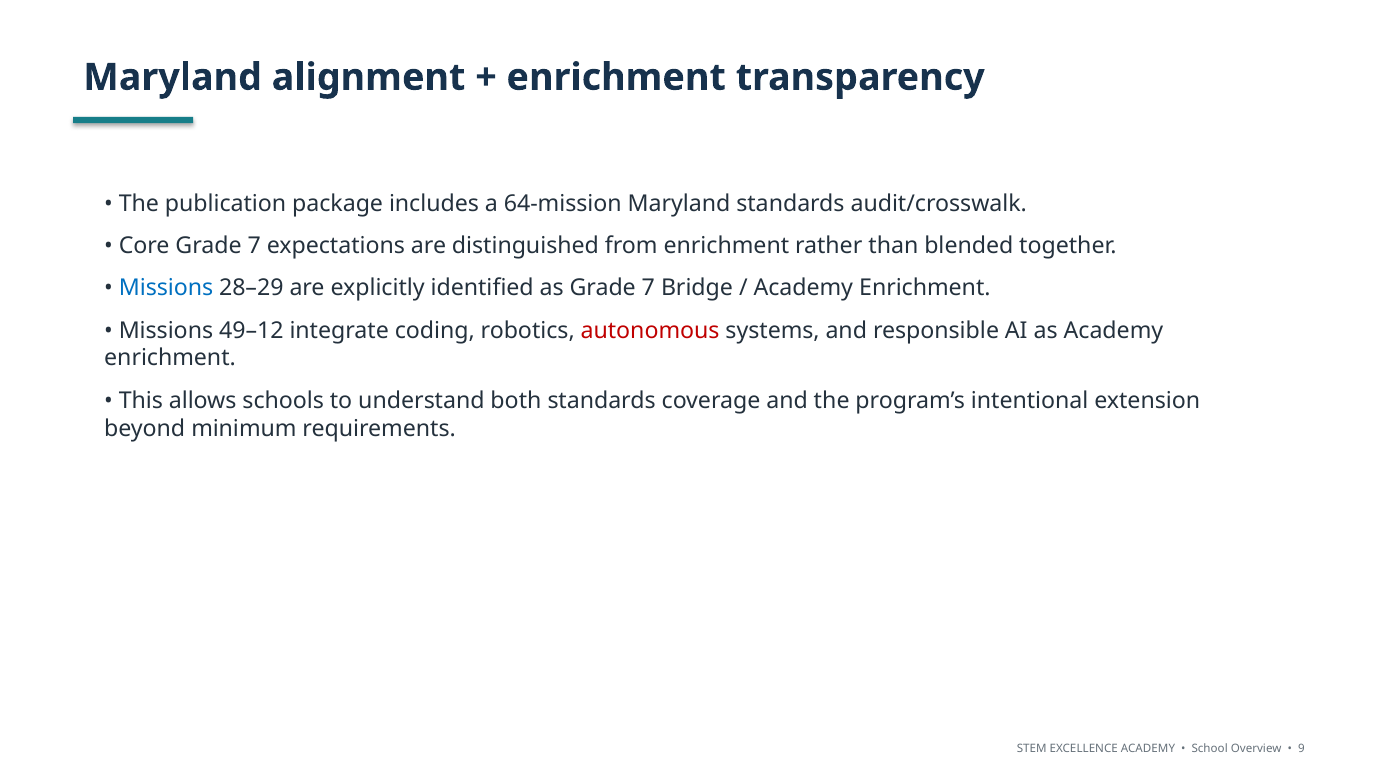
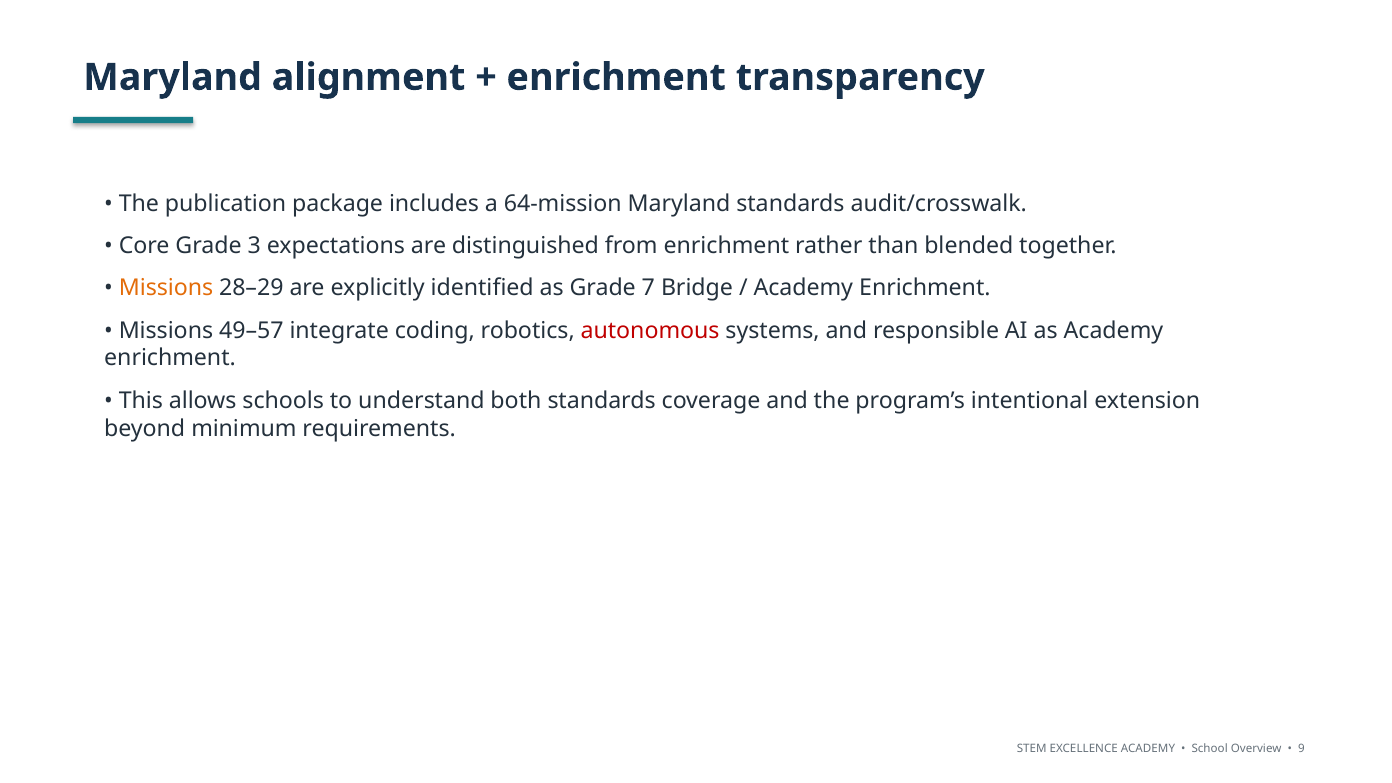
Core Grade 7: 7 -> 3
Missions at (166, 288) colour: blue -> orange
49–12: 49–12 -> 49–57
